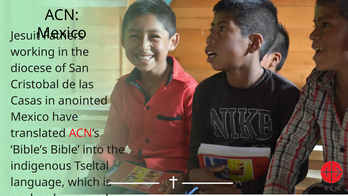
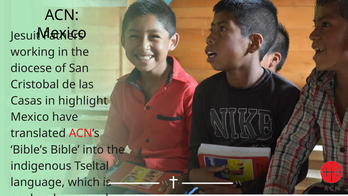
anointed: anointed -> highlight
